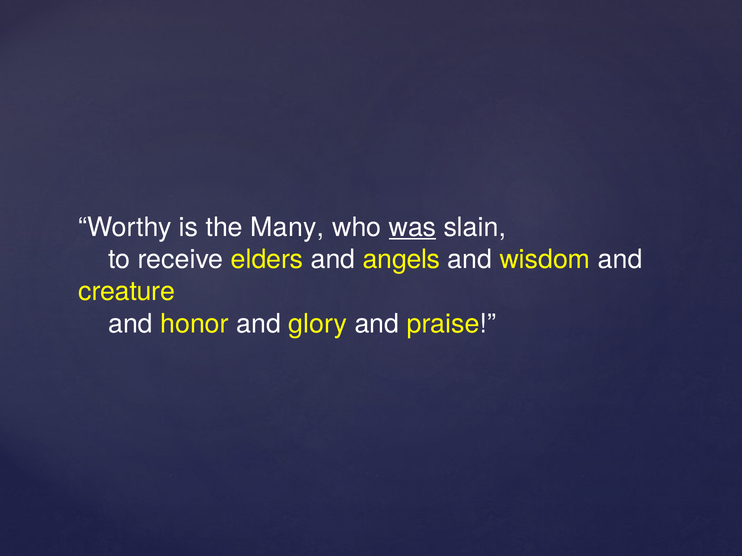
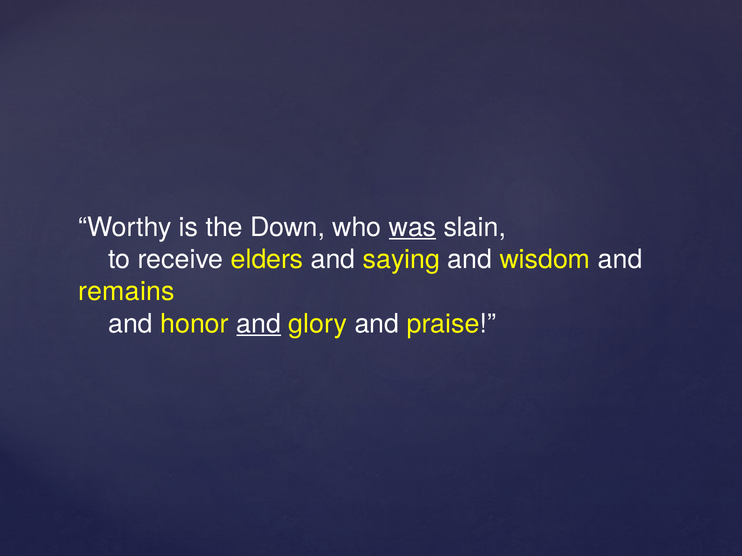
Many: Many -> Down
angels: angels -> saying
creature: creature -> remains
and at (259, 324) underline: none -> present
